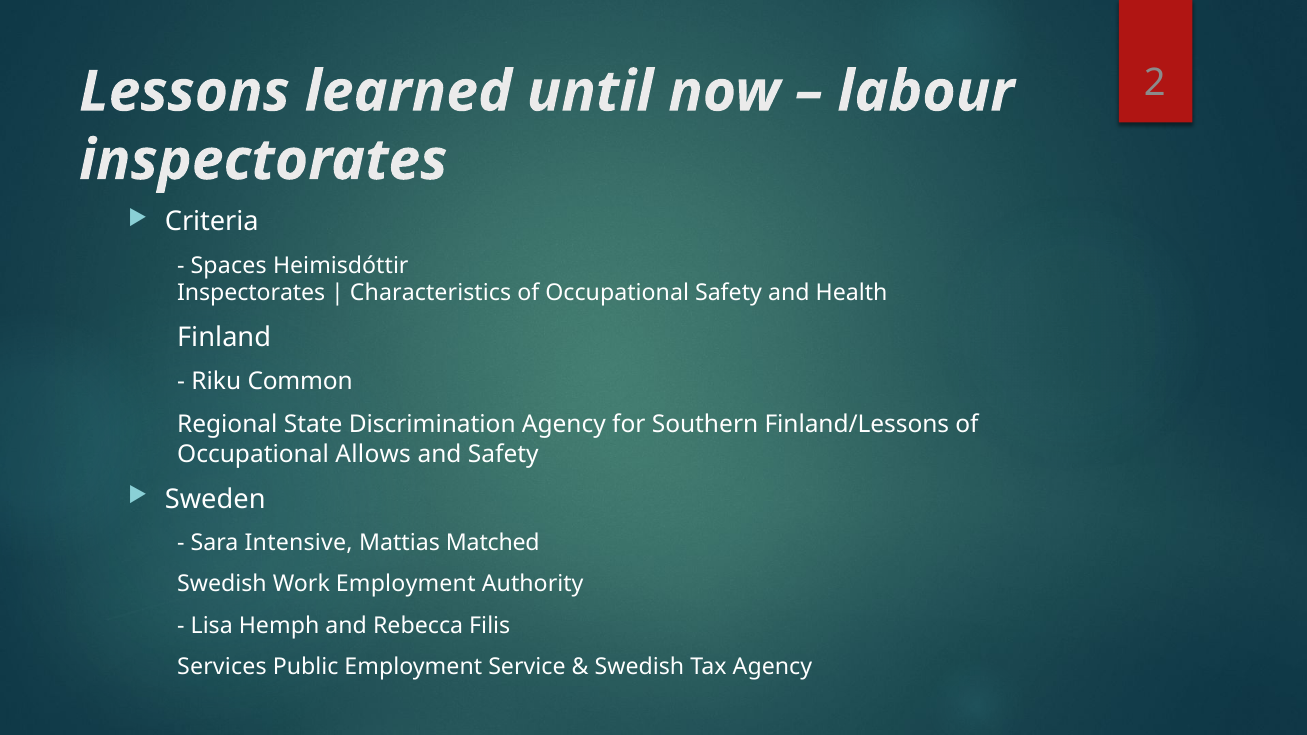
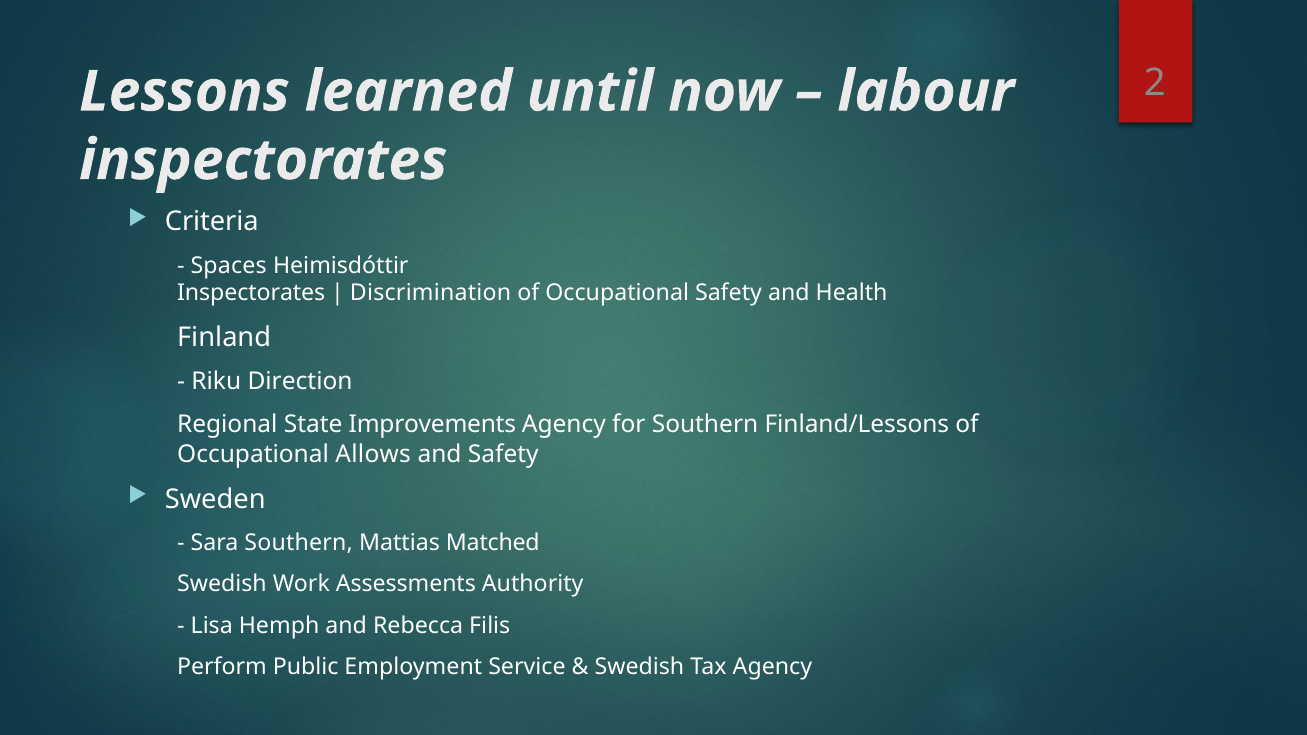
Characteristics: Characteristics -> Discrimination
Common: Common -> Direction
Discrimination: Discrimination -> Improvements
Sara Intensive: Intensive -> Southern
Work Employment: Employment -> Assessments
Services: Services -> Perform
